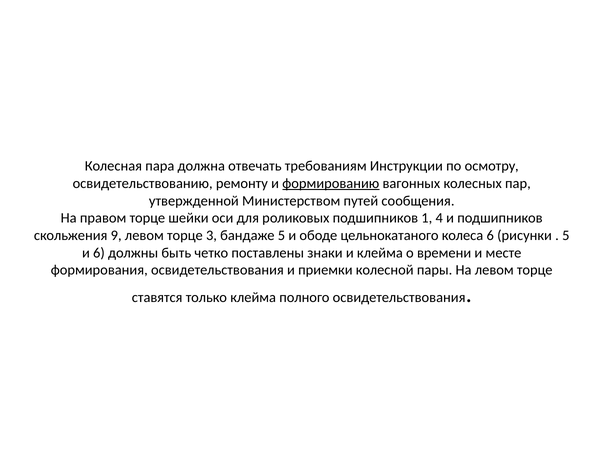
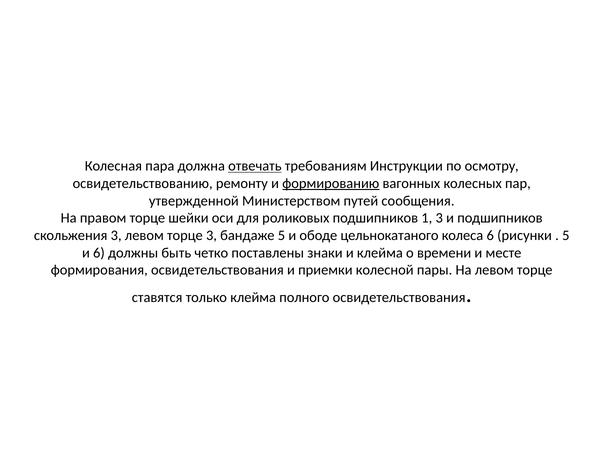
отвечать underline: none -> present
1 4: 4 -> 3
скольжения 9: 9 -> 3
